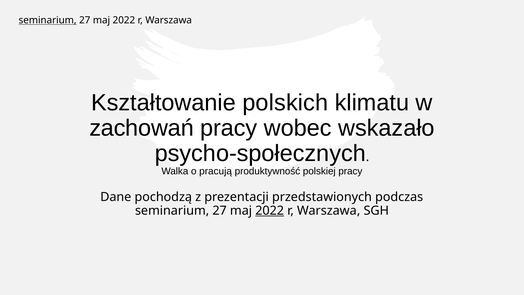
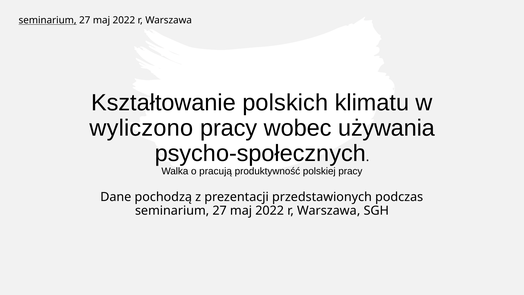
zachowań: zachowań -> wyliczono
wskazało: wskazało -> używania
2022 at (270, 210) underline: present -> none
